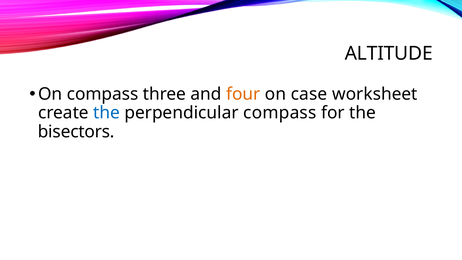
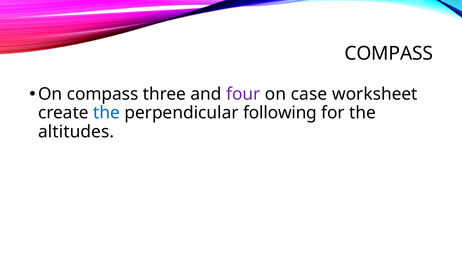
ALTITUDE at (389, 53): ALTITUDE -> COMPASS
four colour: orange -> purple
perpendicular compass: compass -> following
bisectors: bisectors -> altitudes
